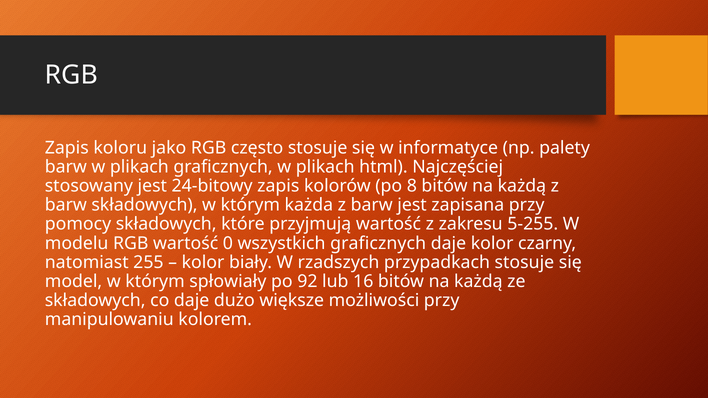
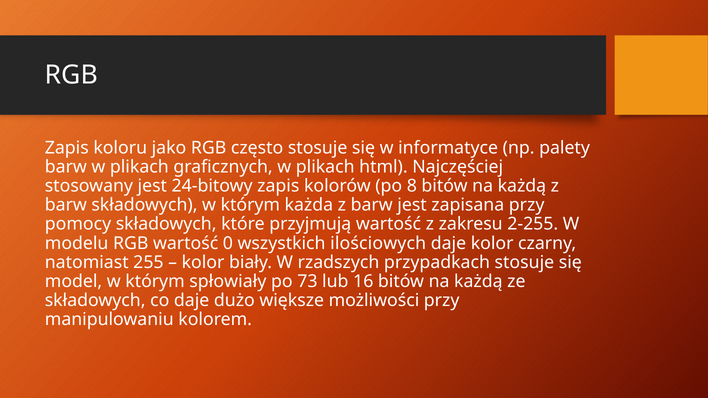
5-255: 5-255 -> 2-255
wszystkich graficznych: graficznych -> ilościowych
92: 92 -> 73
